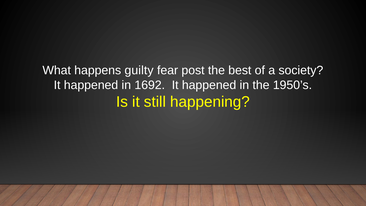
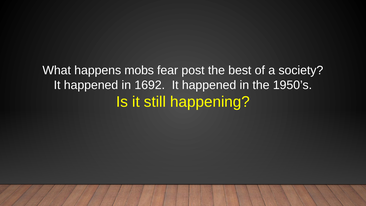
guilty: guilty -> mobs
